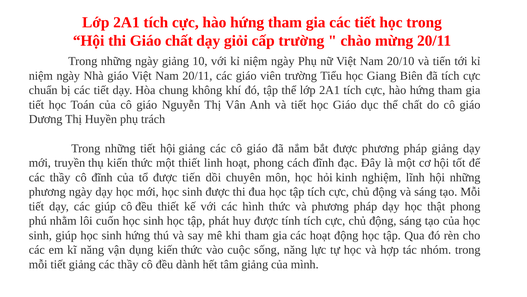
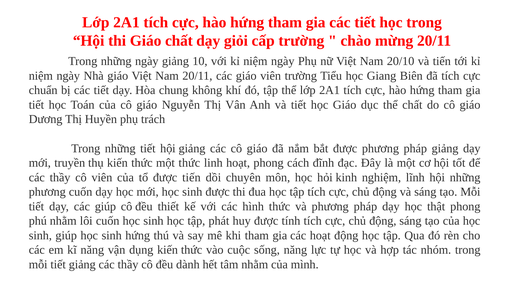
một thiết: thiết -> thức
cô đĩnh: đĩnh -> viên
phương ngày: ngày -> cuốn
tâm giảng: giảng -> nhằm
